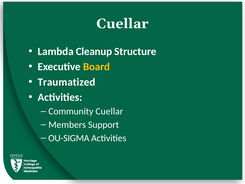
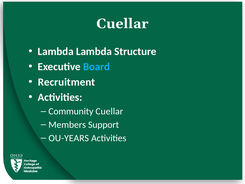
Lambda Cleanup: Cleanup -> Lambda
Board colour: yellow -> light blue
Traumatized: Traumatized -> Recruitment
OU-SIGMA: OU-SIGMA -> OU-YEARS
